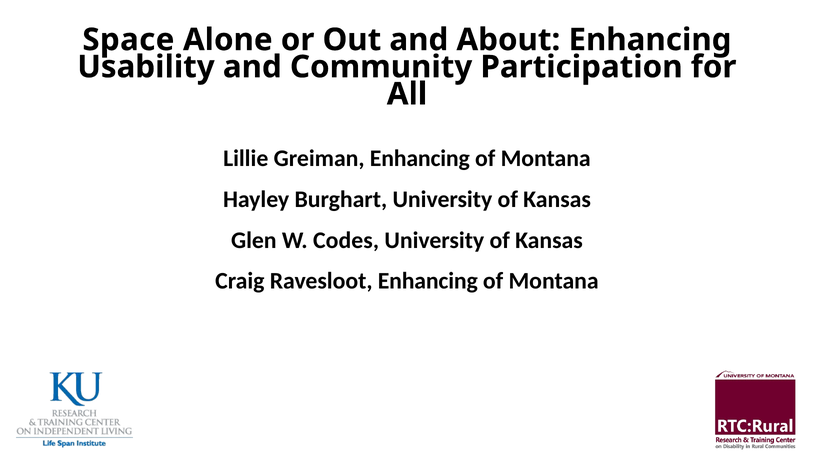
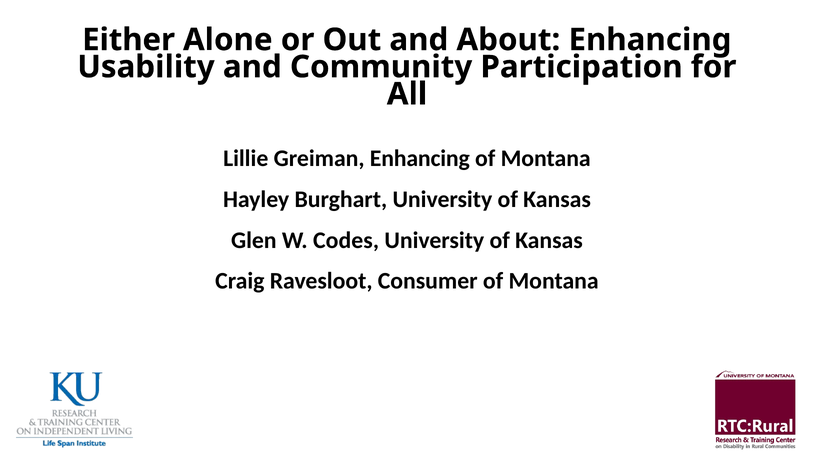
Space: Space -> Either
Ravesloot Enhancing: Enhancing -> Consumer
